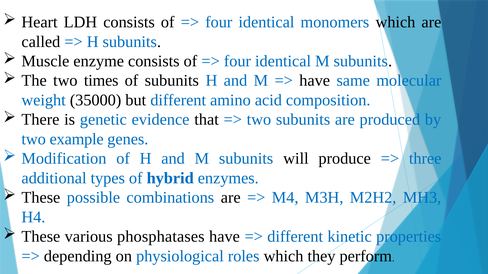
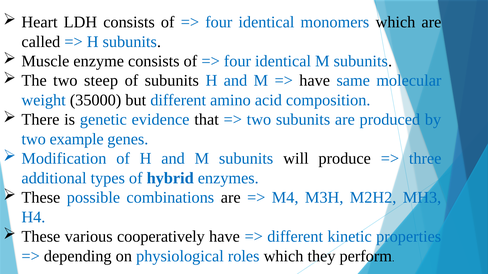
times: times -> steep
phosphatases: phosphatases -> cooperatively
